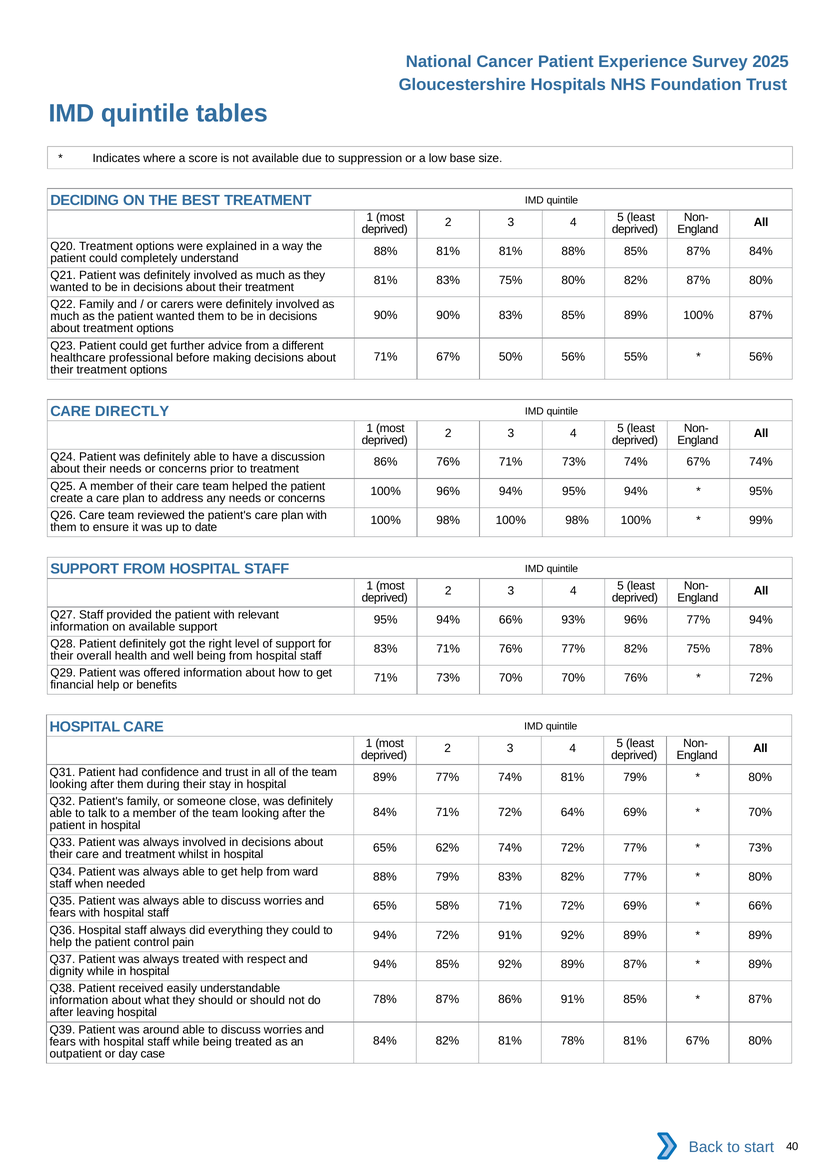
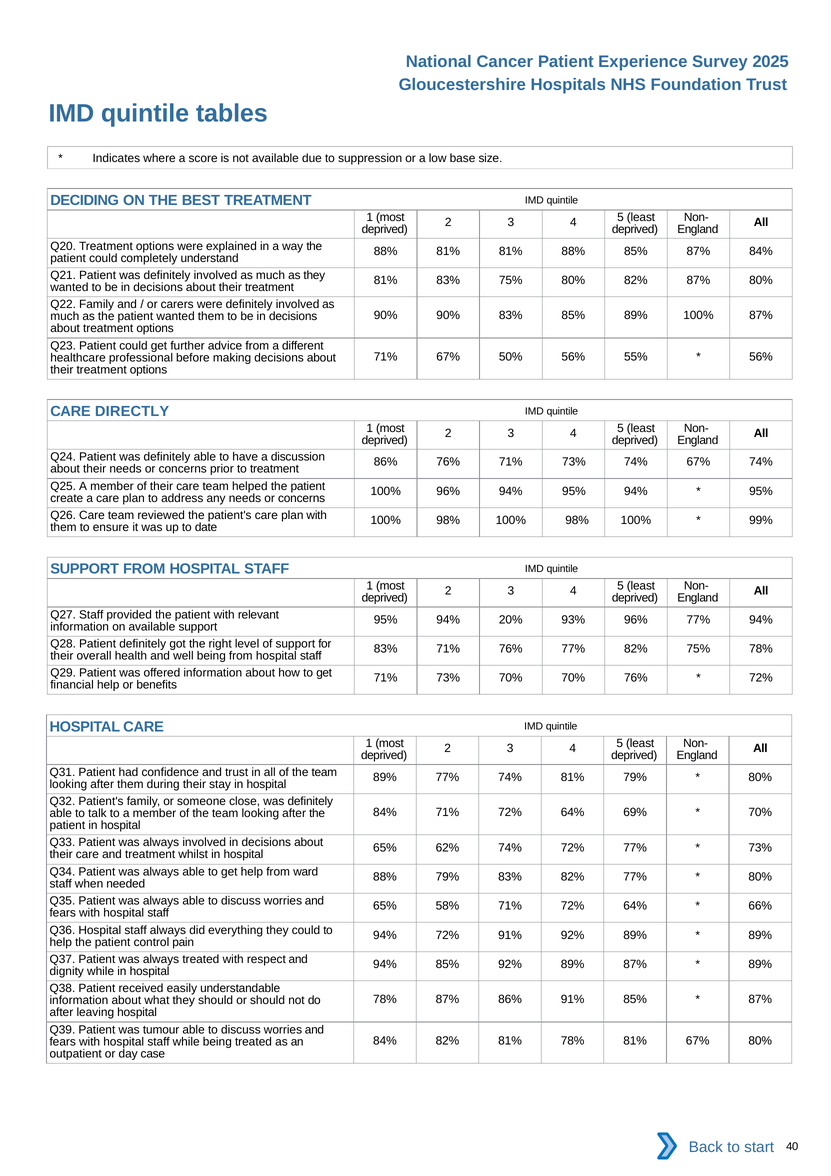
94% 66%: 66% -> 20%
58% 71% 72% 69%: 69% -> 64%
around: around -> tumour
